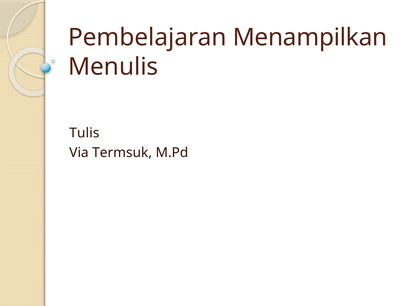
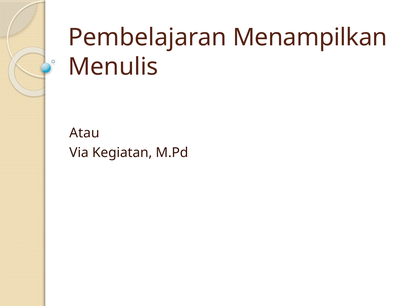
Tulis: Tulis -> Atau
Termsuk: Termsuk -> Kegiatan
